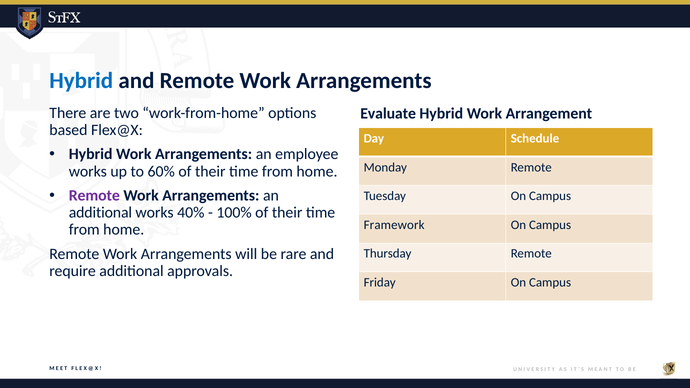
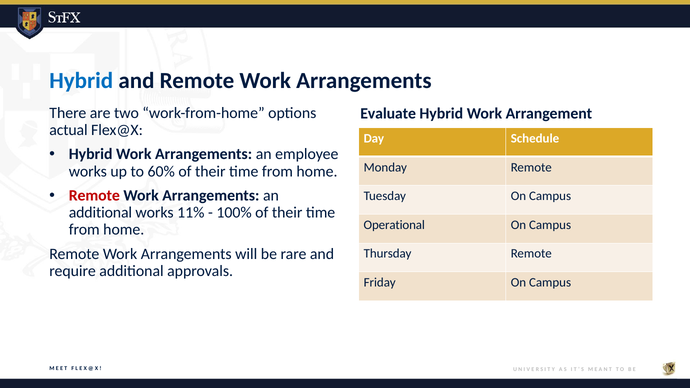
based: based -> actual
Remote at (94, 196) colour: purple -> red
40%: 40% -> 11%
Framework: Framework -> Operational
